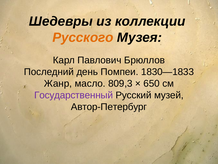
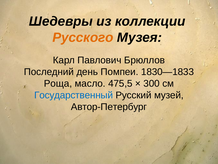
Жанр: Жанр -> Роща
809,3: 809,3 -> 475,5
650: 650 -> 300
Государственный colour: purple -> blue
